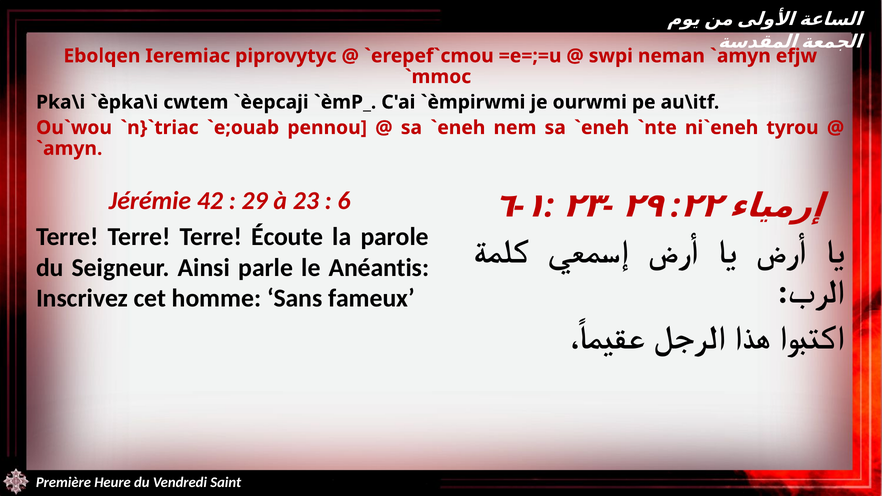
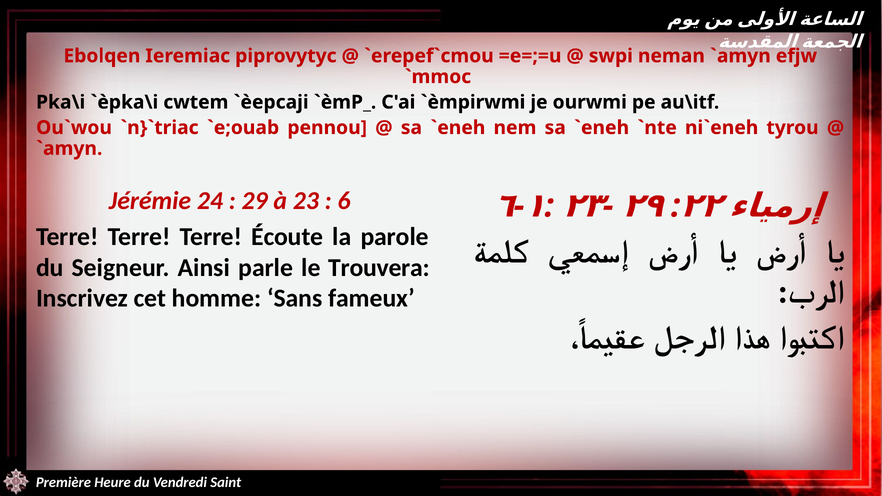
42: 42 -> 24
Anéantis: Anéantis -> Trouvera
